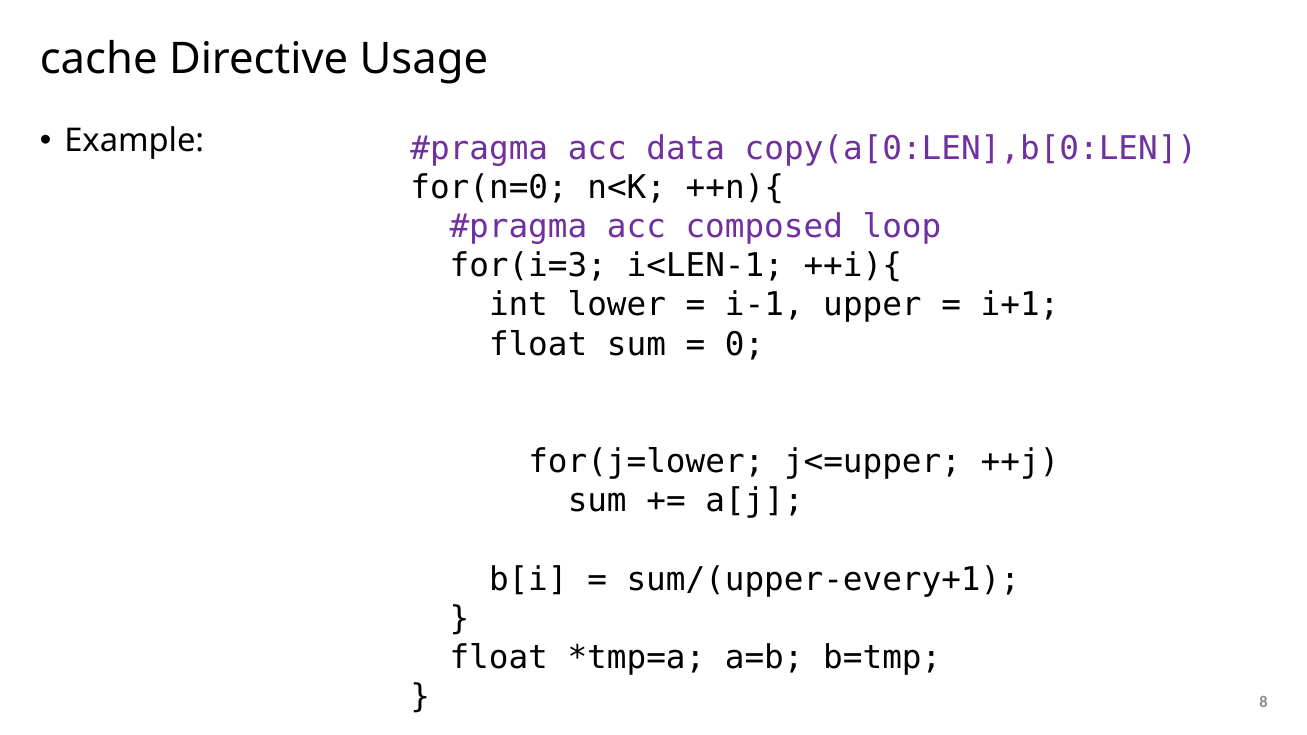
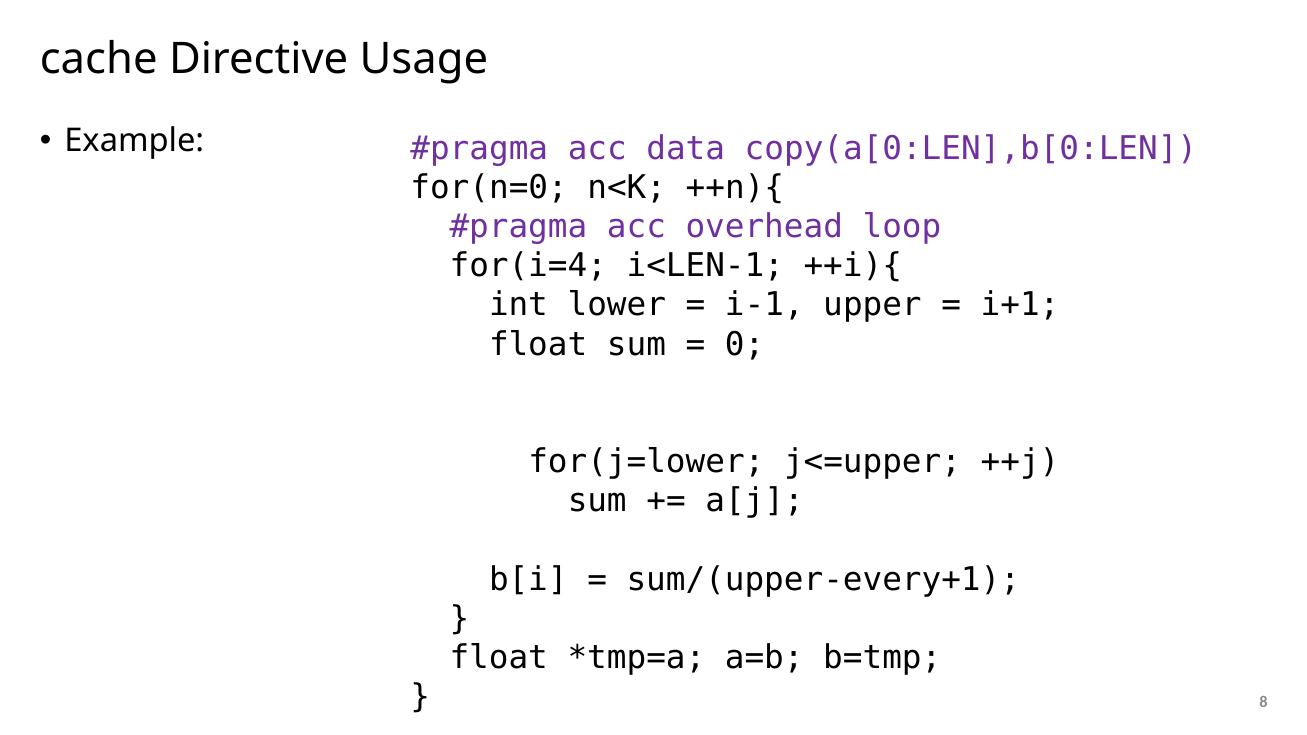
composed: composed -> overhead
for(i=3: for(i=3 -> for(i=4
